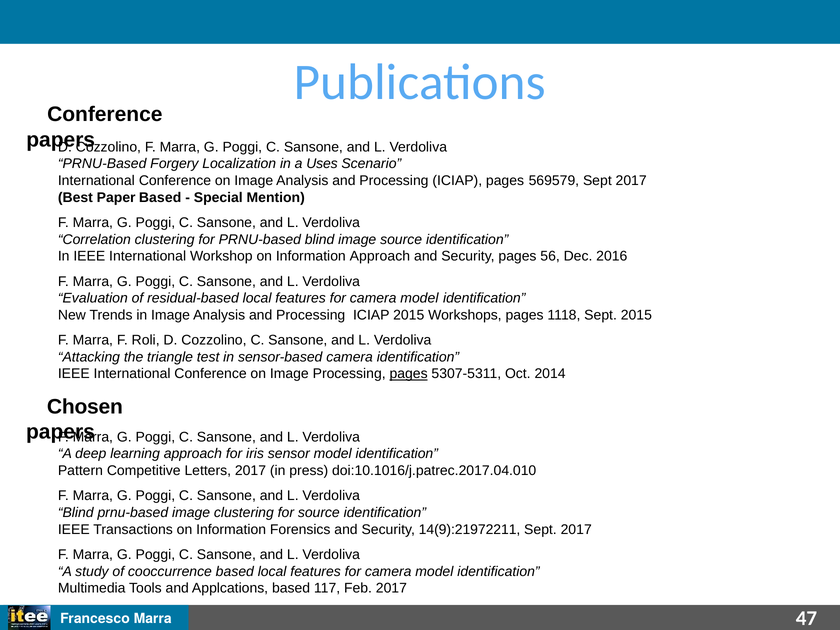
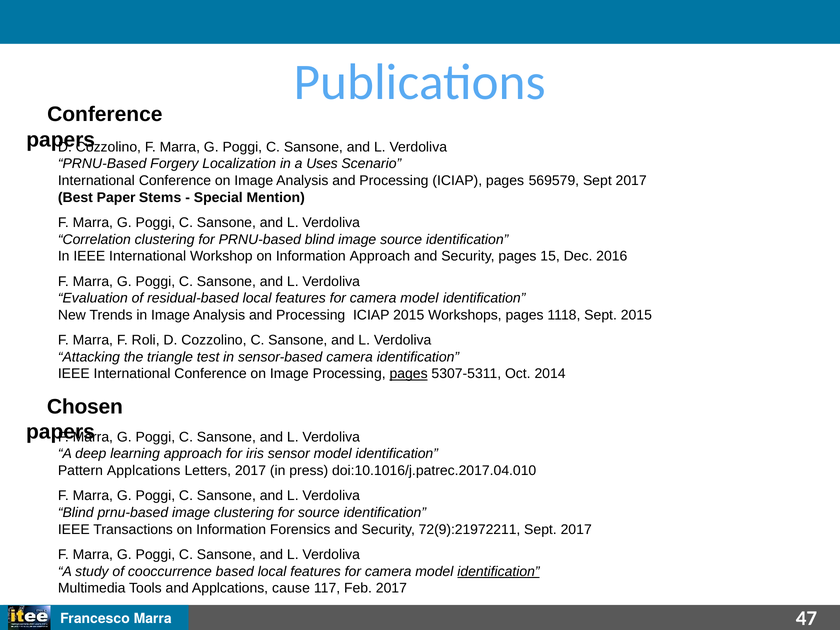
Paper Based: Based -> Stems
56: 56 -> 15
Pattern Competitive: Competitive -> Applcations
14(9):21972211: 14(9):21972211 -> 72(9):21972211
identification at (498, 571) underline: none -> present
Applcations based: based -> cause
